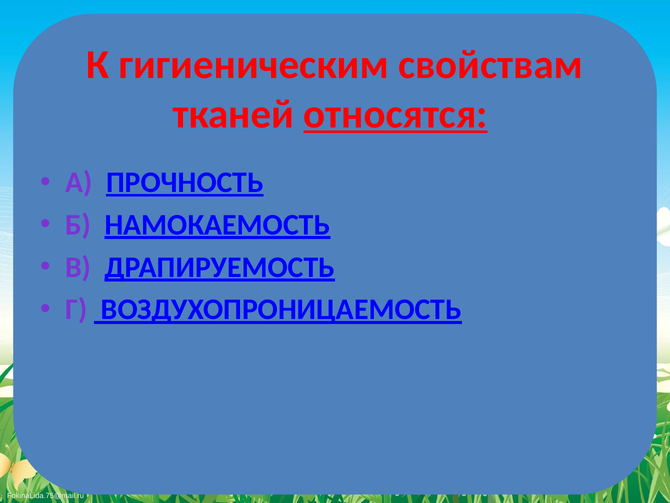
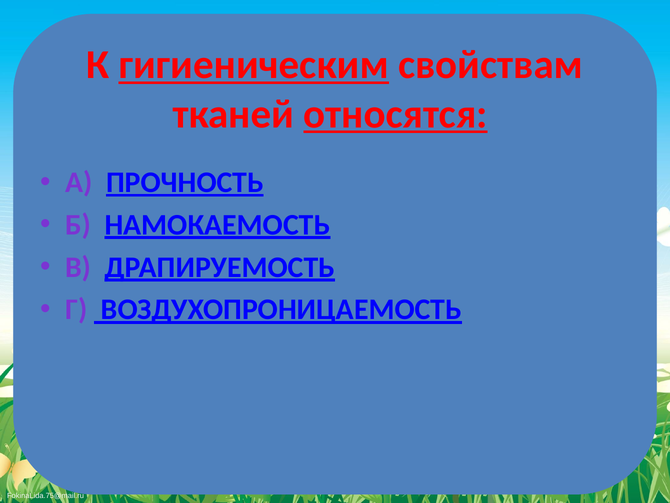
гигиеническим underline: none -> present
